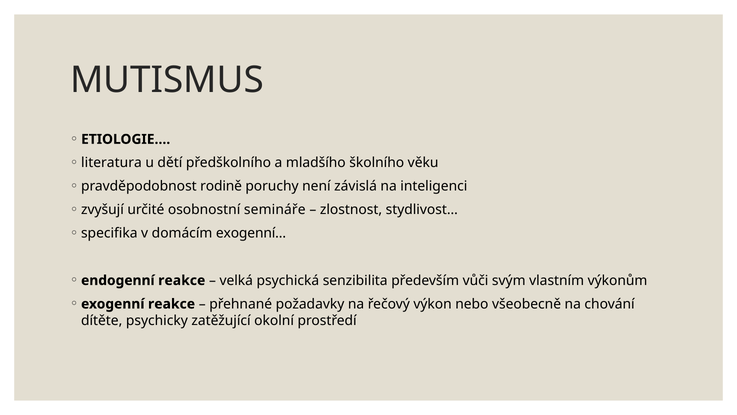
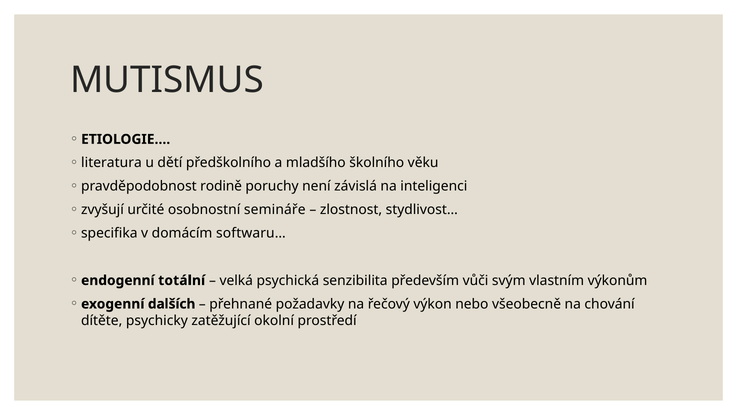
exogenní…: exogenní… -> softwaru…
endogenní reakce: reakce -> totální
exogenní reakce: reakce -> dalších
